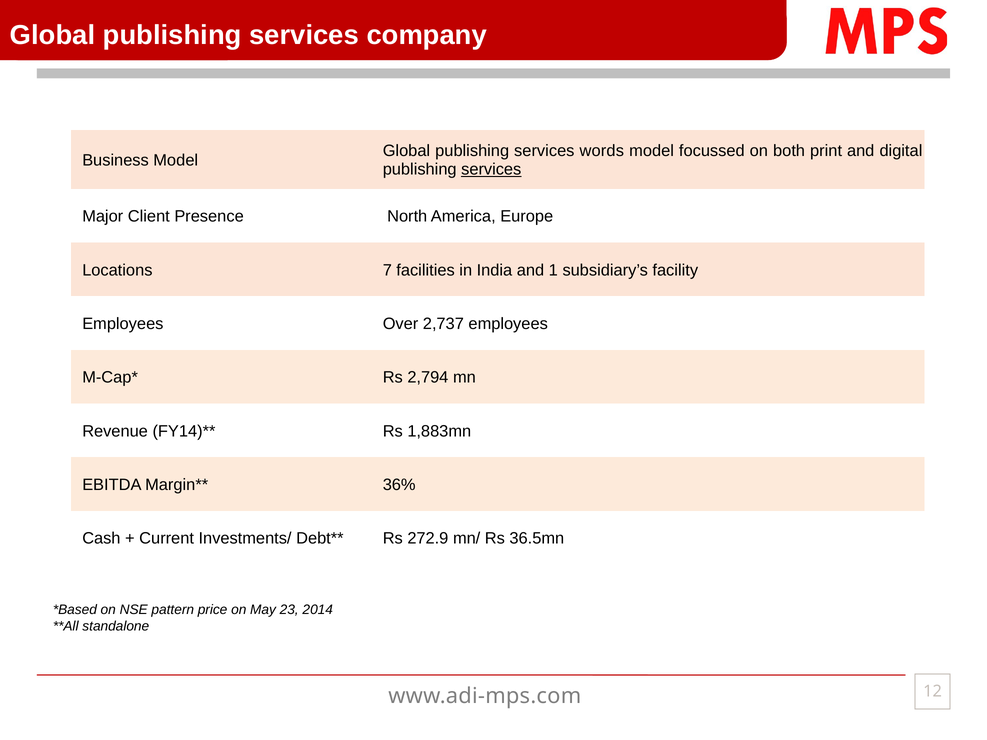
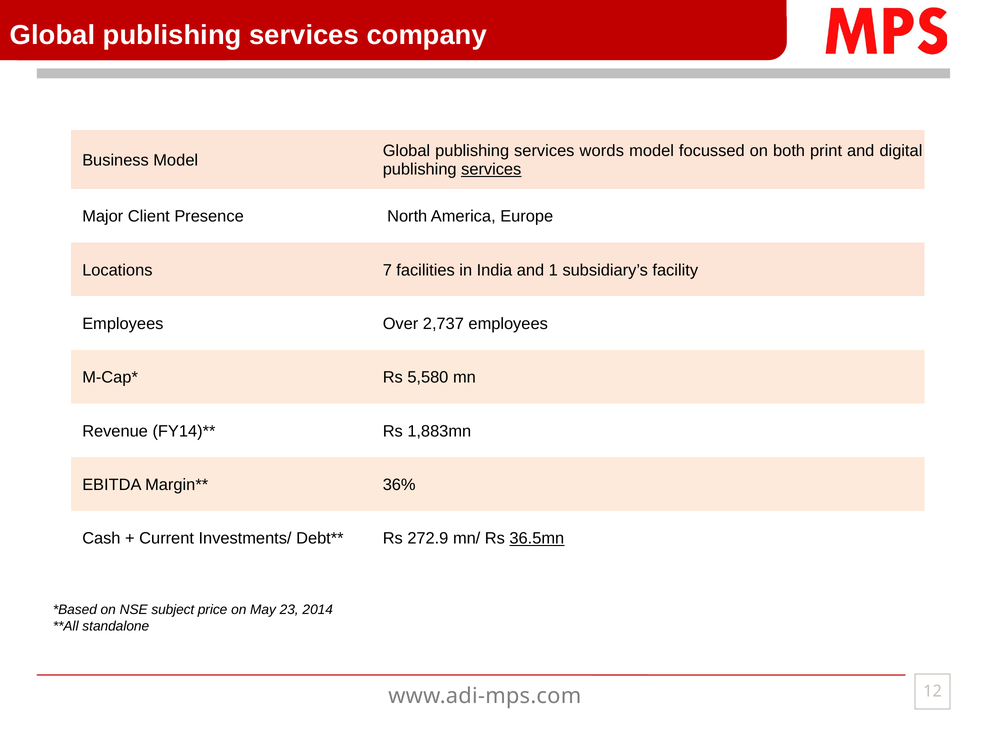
2,794: 2,794 -> 5,580
36.5mn underline: none -> present
pattern: pattern -> subject
